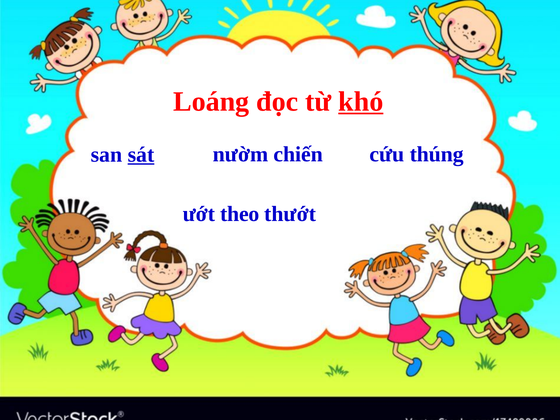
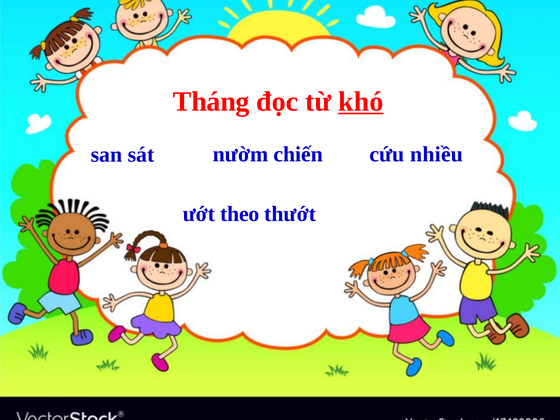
Loáng: Loáng -> Tháng
sát underline: present -> none
thúng: thúng -> nhiều
